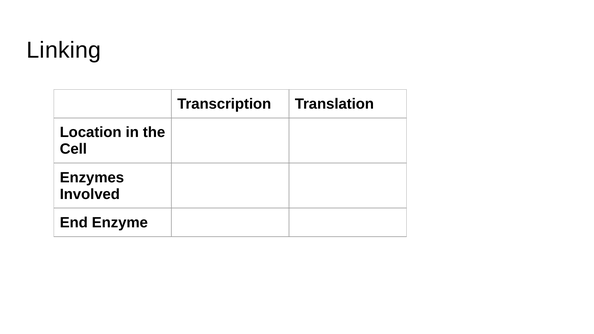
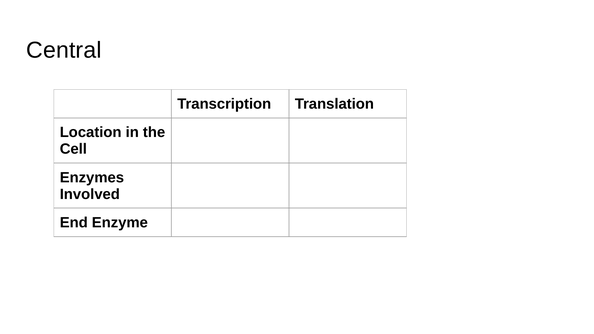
Linking: Linking -> Central
